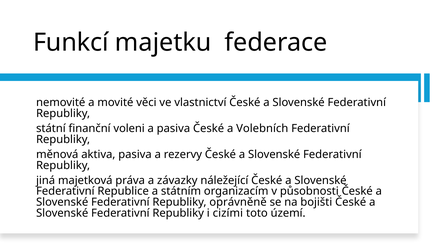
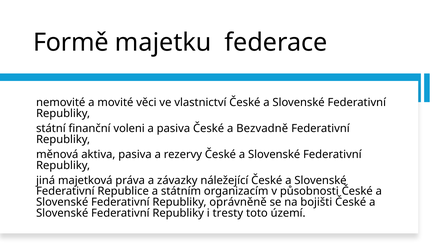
Funkcí: Funkcí -> Formě
Volebních: Volebních -> Bezvadně
cizími: cizími -> tresty
